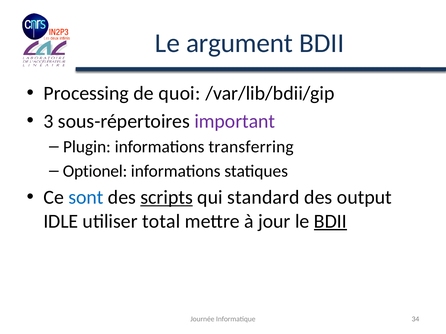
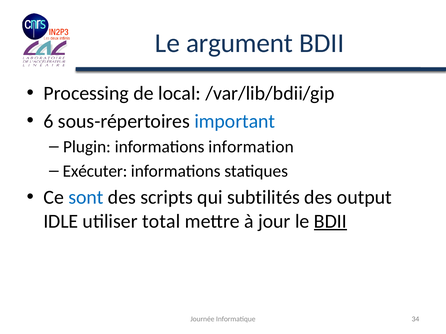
quoi: quoi -> local
3: 3 -> 6
important colour: purple -> blue
transferring: transferring -> information
Optionel: Optionel -> Exécuter
scripts underline: present -> none
standard: standard -> subtilités
